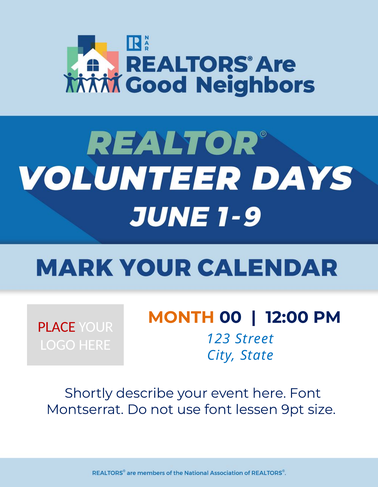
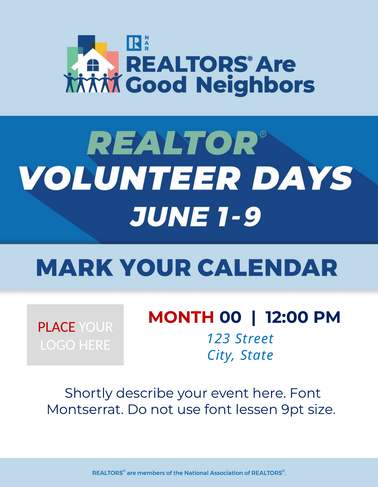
MONTH colour: orange -> red
